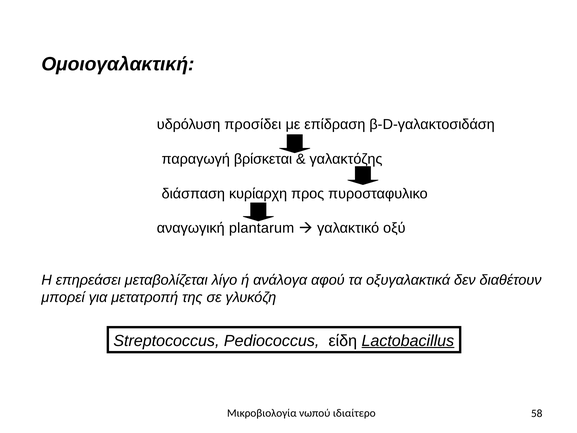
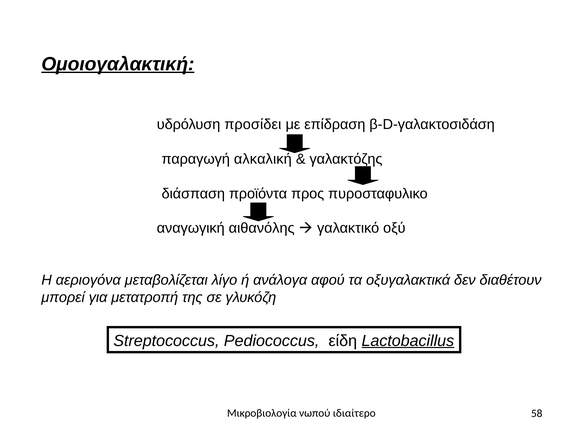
Ομοιογαλακτική underline: none -> present
βρίσκεται: βρίσκεται -> αλκαλική
κυρίαρχη: κυρίαρχη -> προϊόντα
plantarum: plantarum -> αιθανόλης
επηρεάσει: επηρεάσει -> αεριογόνα
